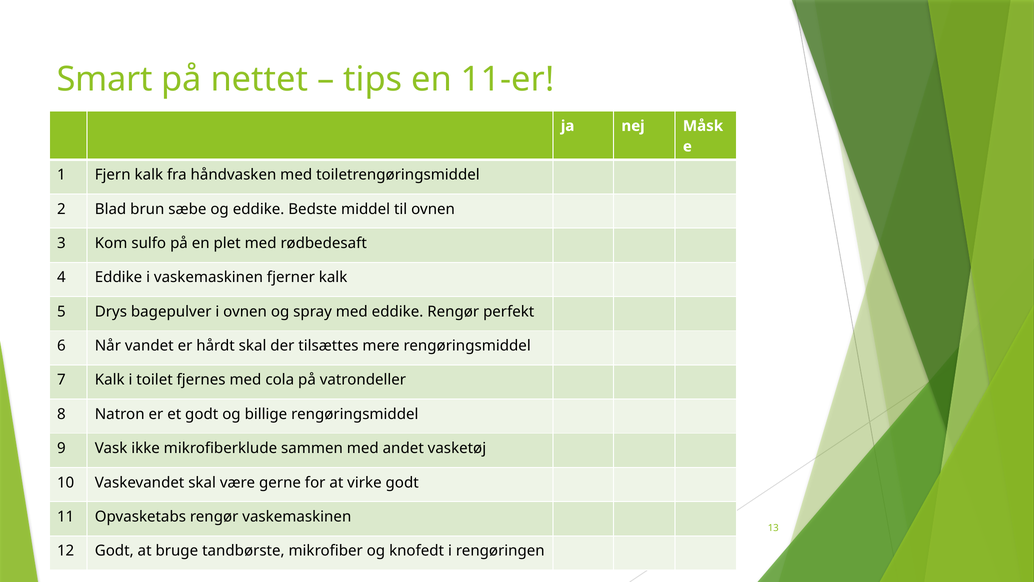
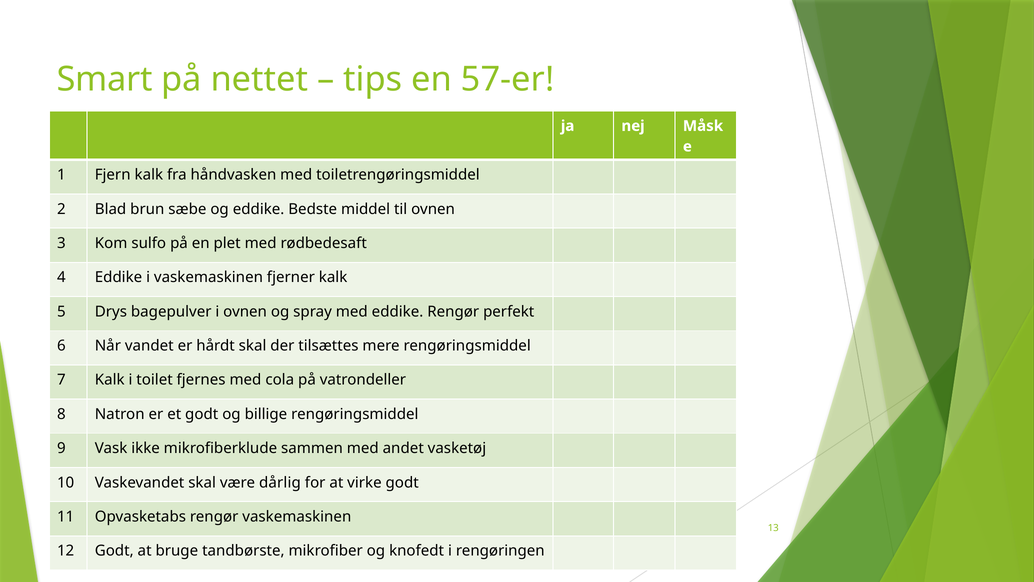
11-er: 11-er -> 57-er
gerne: gerne -> dårlig
